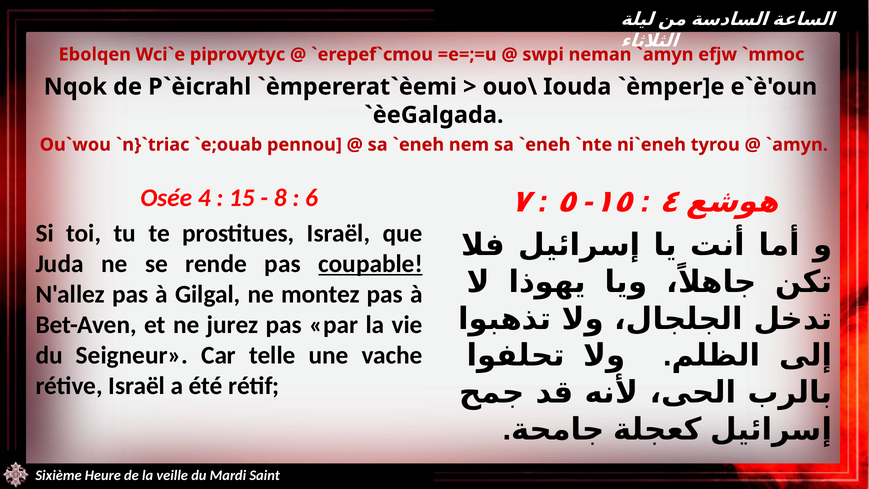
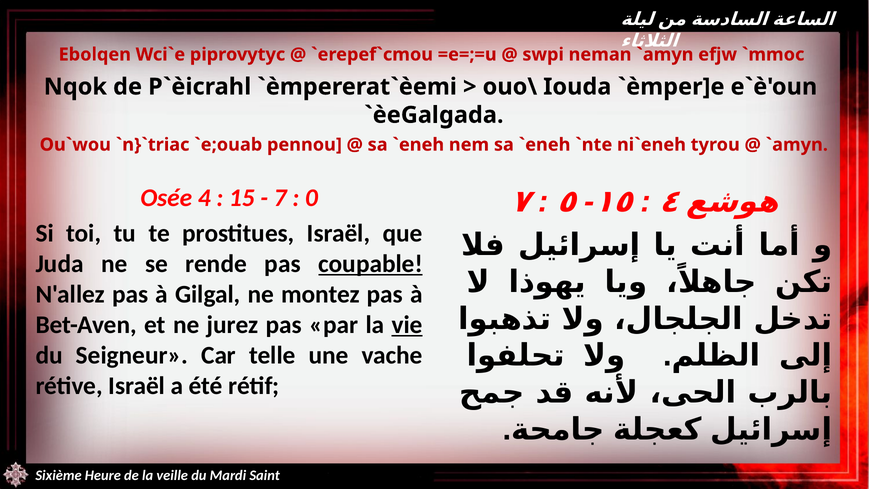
8: 8 -> 7
6: 6 -> 0
vie underline: none -> present
